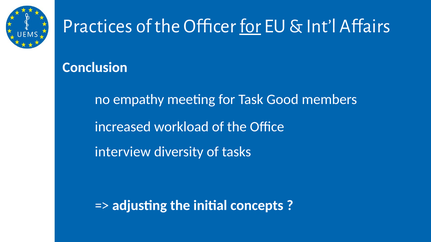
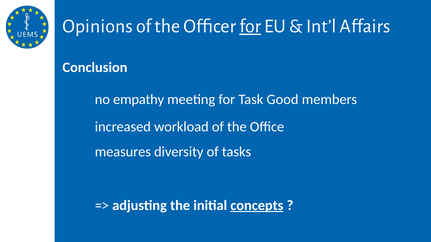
Practices: Practices -> Opinions
interview: interview -> measures
concepts underline: none -> present
